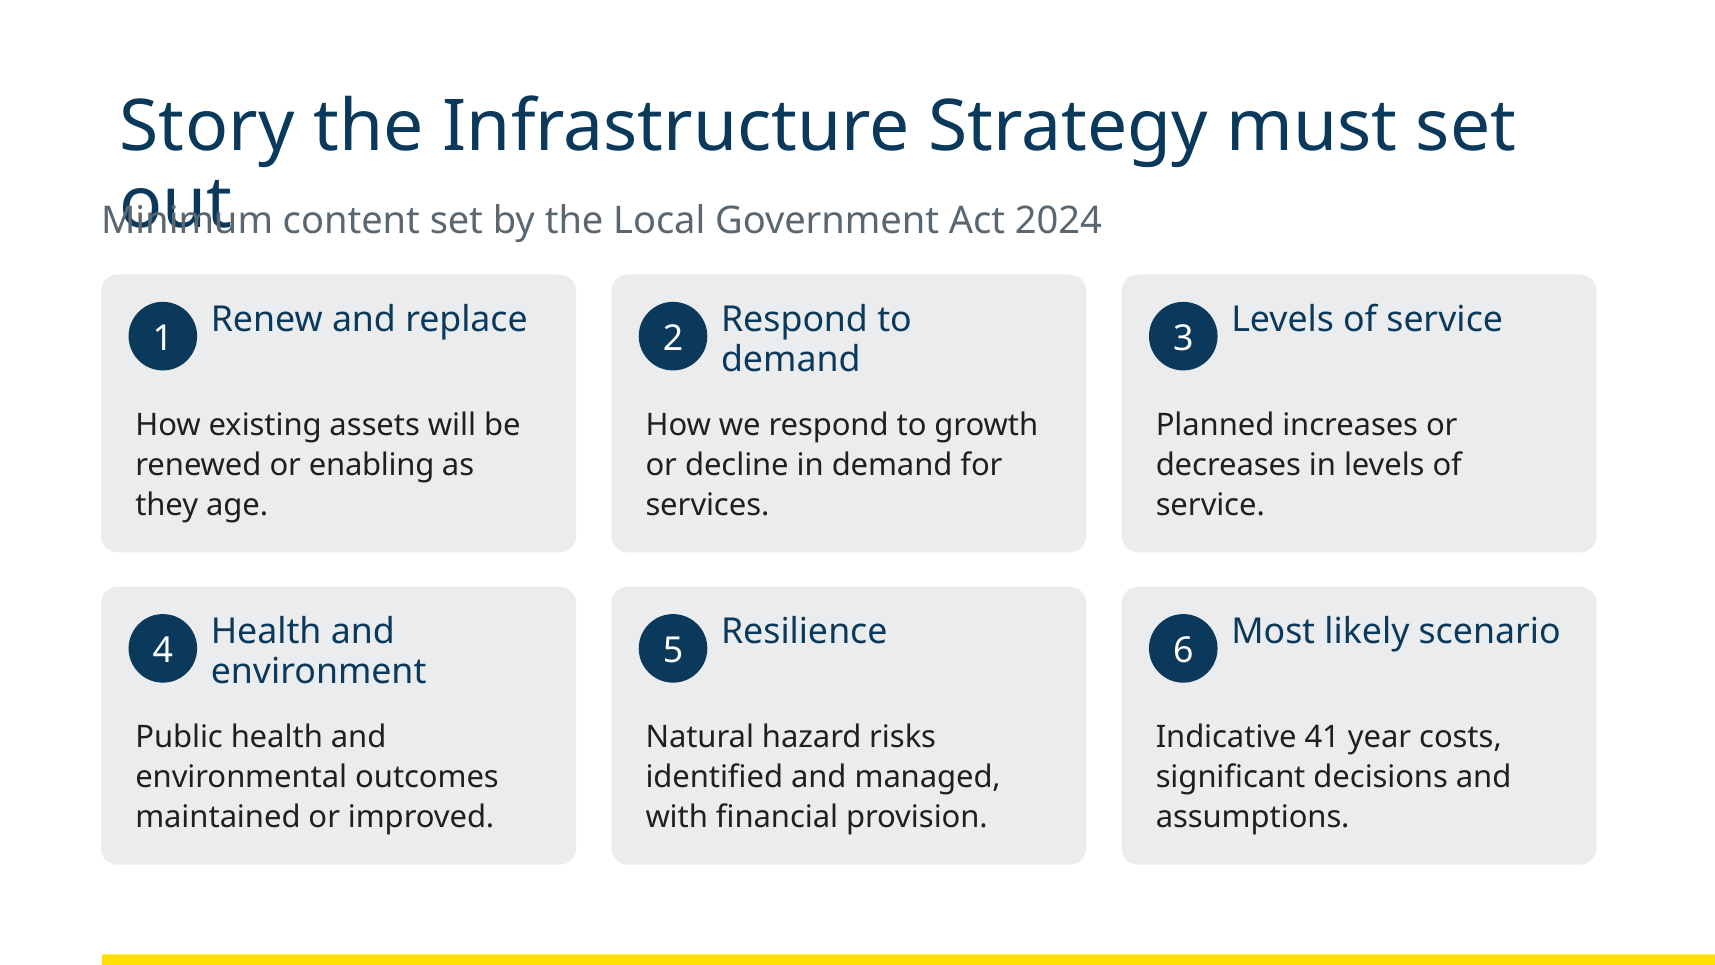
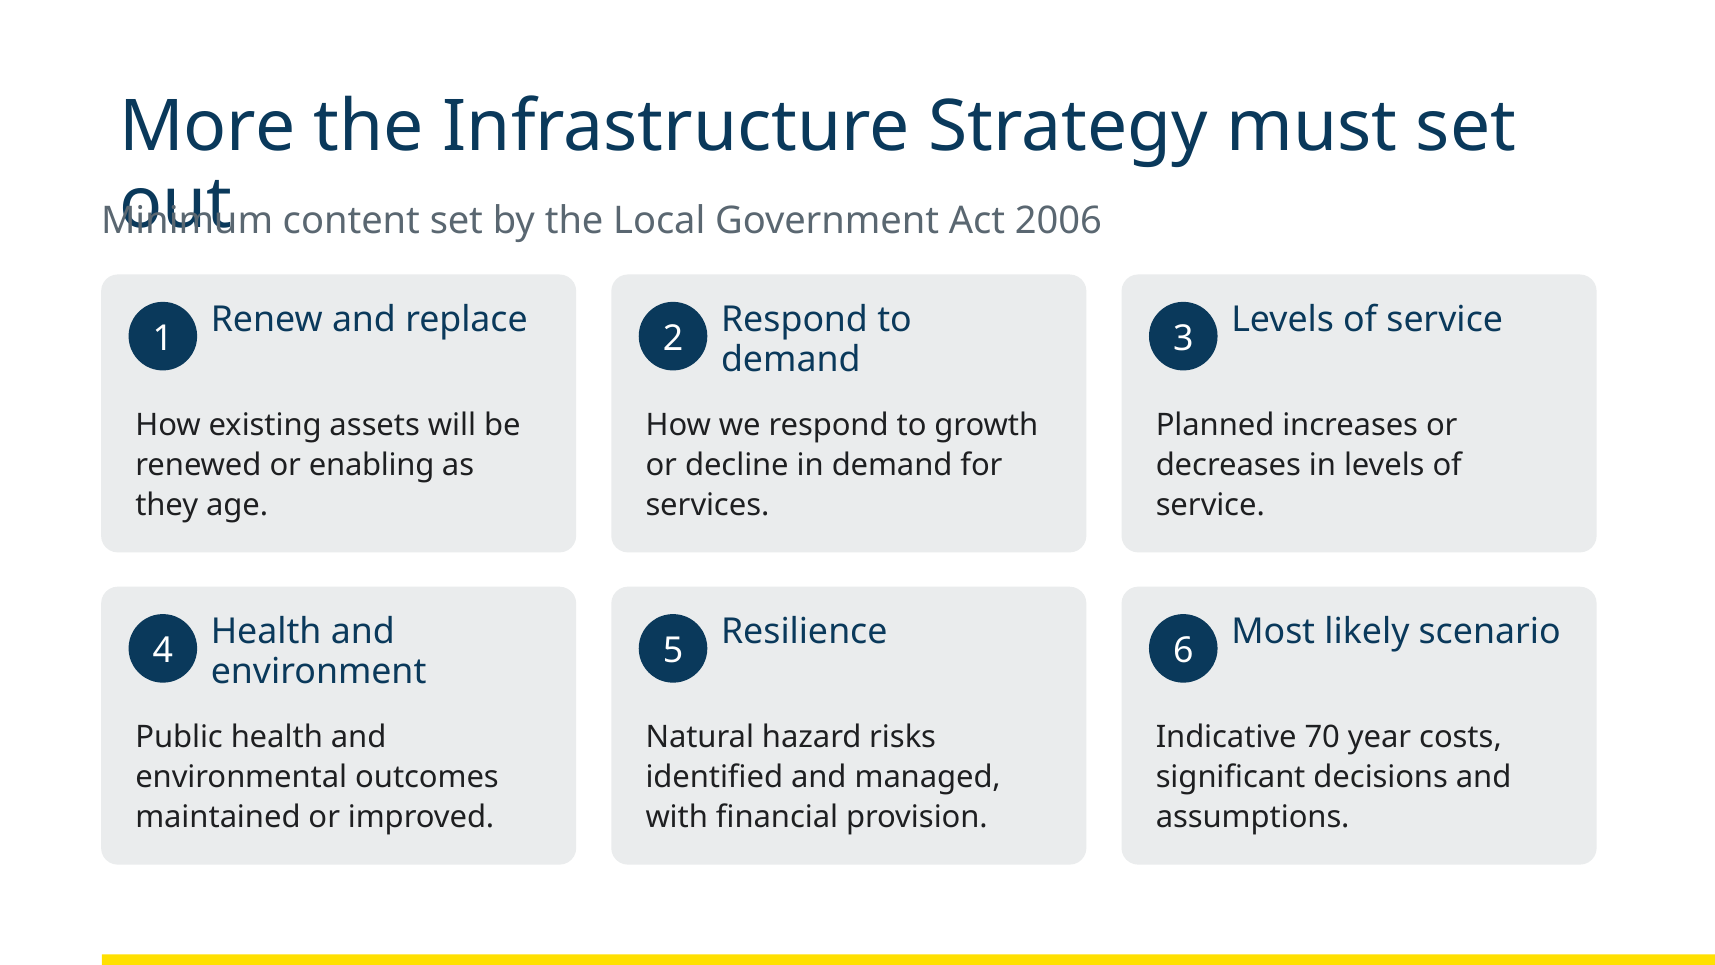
Story: Story -> More
2024: 2024 -> 2006
41: 41 -> 70
